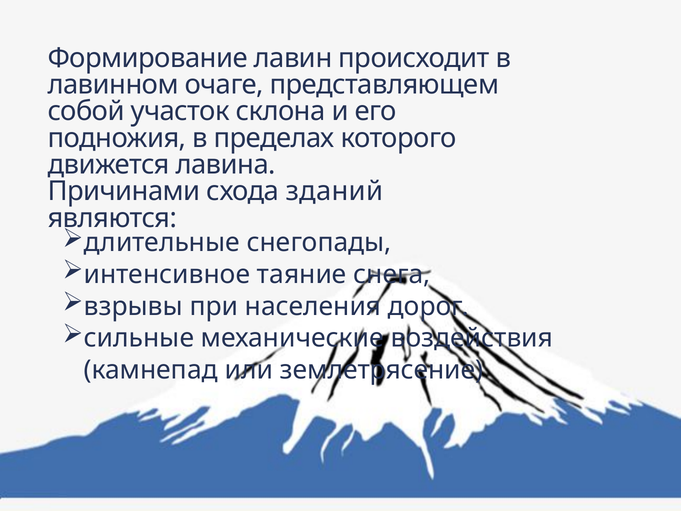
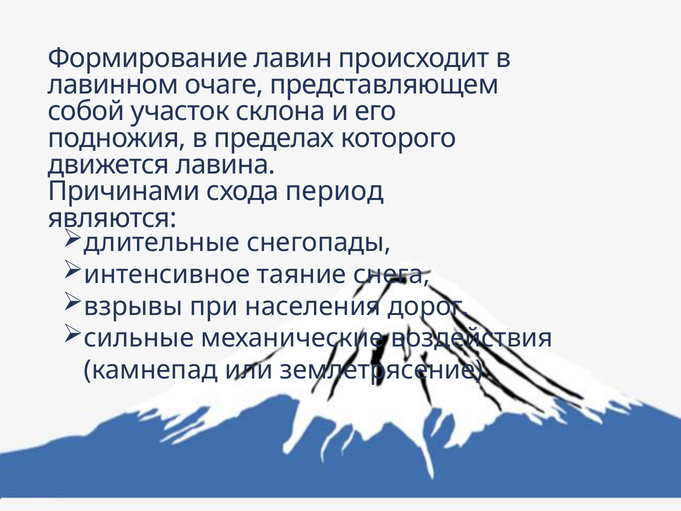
зданий: зданий -> период
